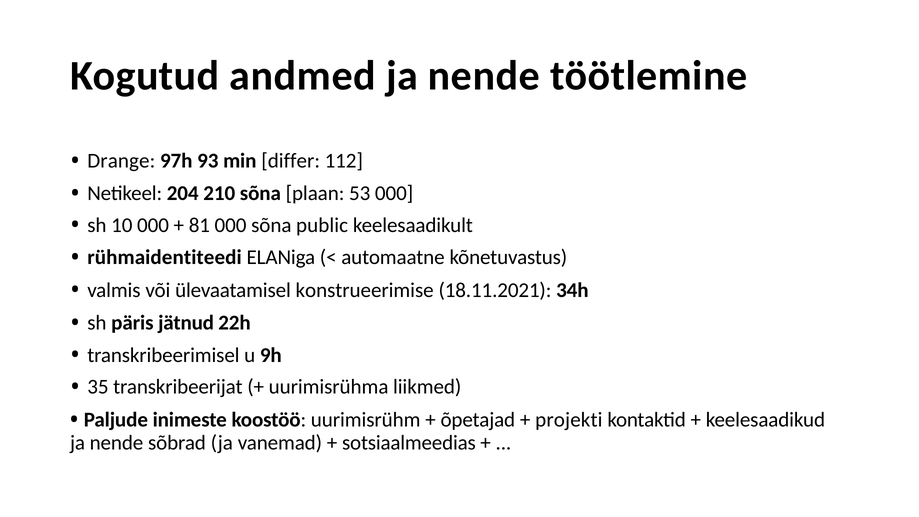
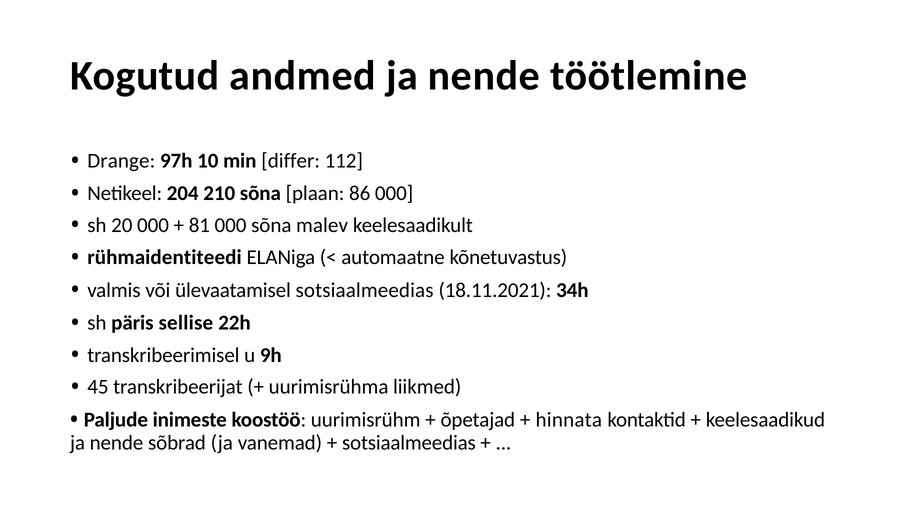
93: 93 -> 10
53: 53 -> 86
10: 10 -> 20
public: public -> malev
ülevaatamisel konstrueerimise: konstrueerimise -> sotsiaalmeedias
jätnud: jätnud -> sellise
35: 35 -> 45
projekti: projekti -> hinnata
